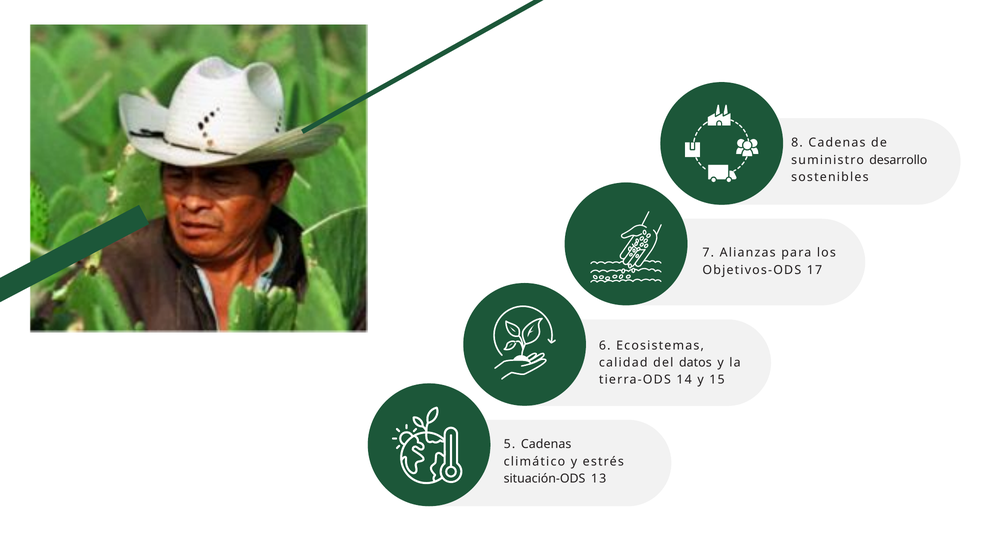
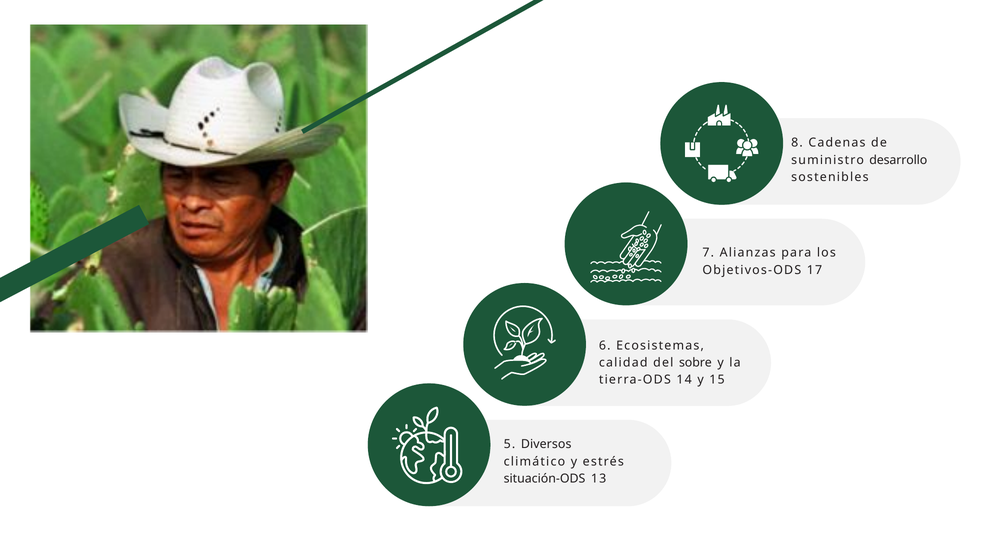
datos: datos -> sobre
5 Cadenas: Cadenas -> Diversos
